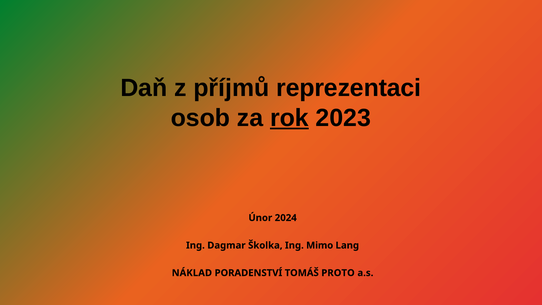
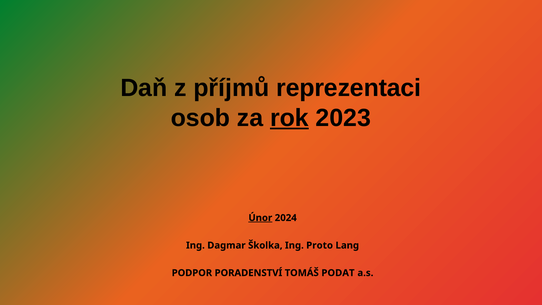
Únor underline: none -> present
Mimo: Mimo -> Proto
NÁKLAD: NÁKLAD -> PODPOR
PROTO: PROTO -> PODAT
